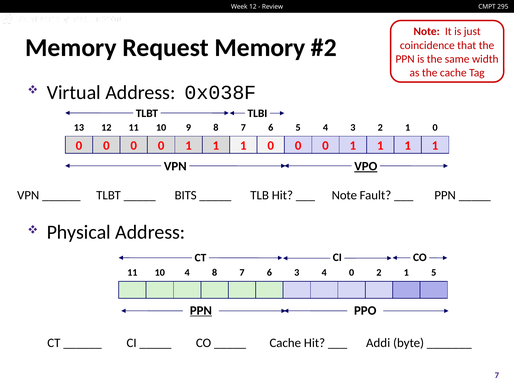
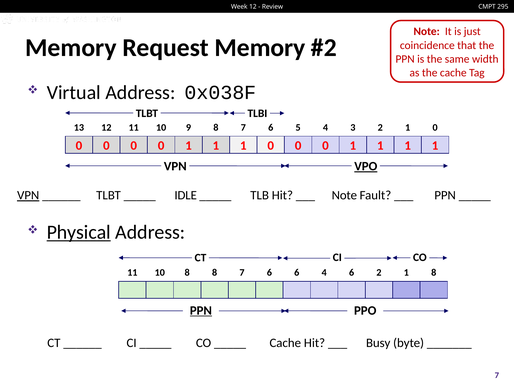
VPN at (28, 196) underline: none -> present
BITS: BITS -> IDLE
Physical underline: none -> present
10 4: 4 -> 8
6 3: 3 -> 6
4 0: 0 -> 6
2 1 5: 5 -> 8
Addi: Addi -> Busy
